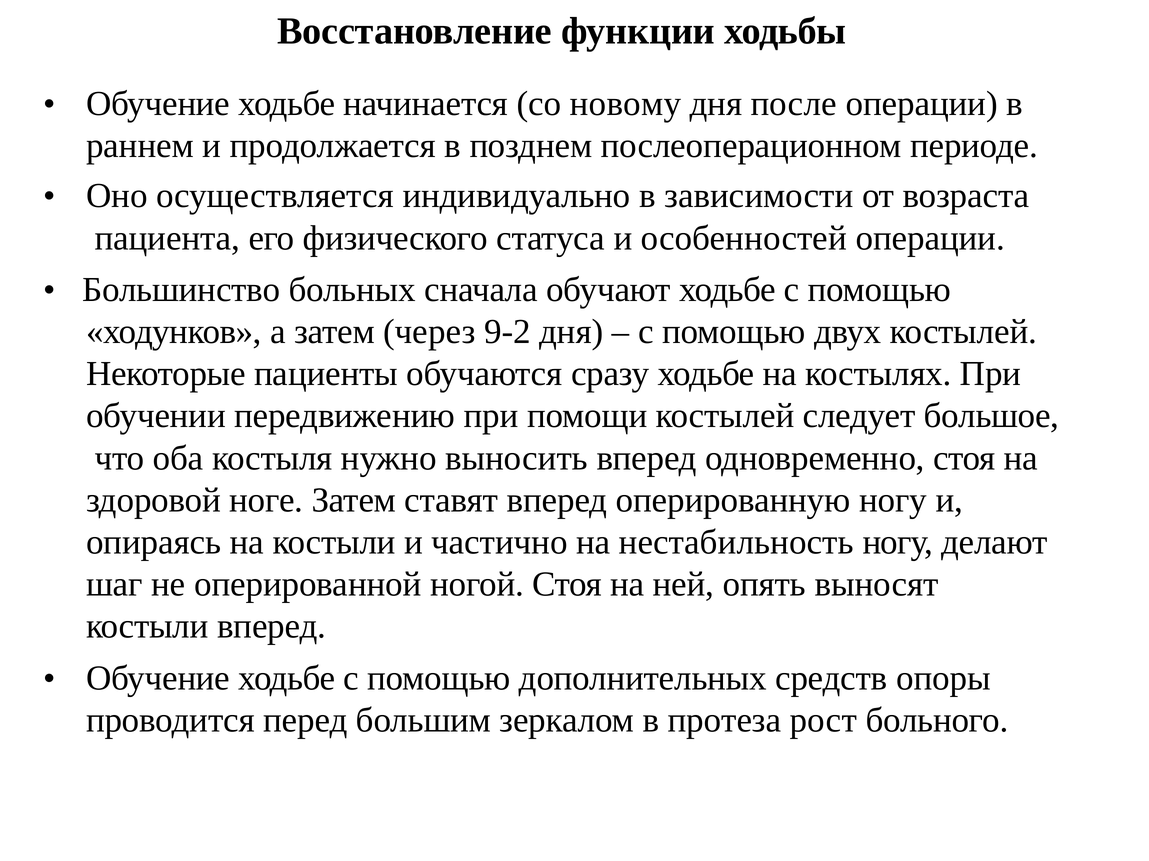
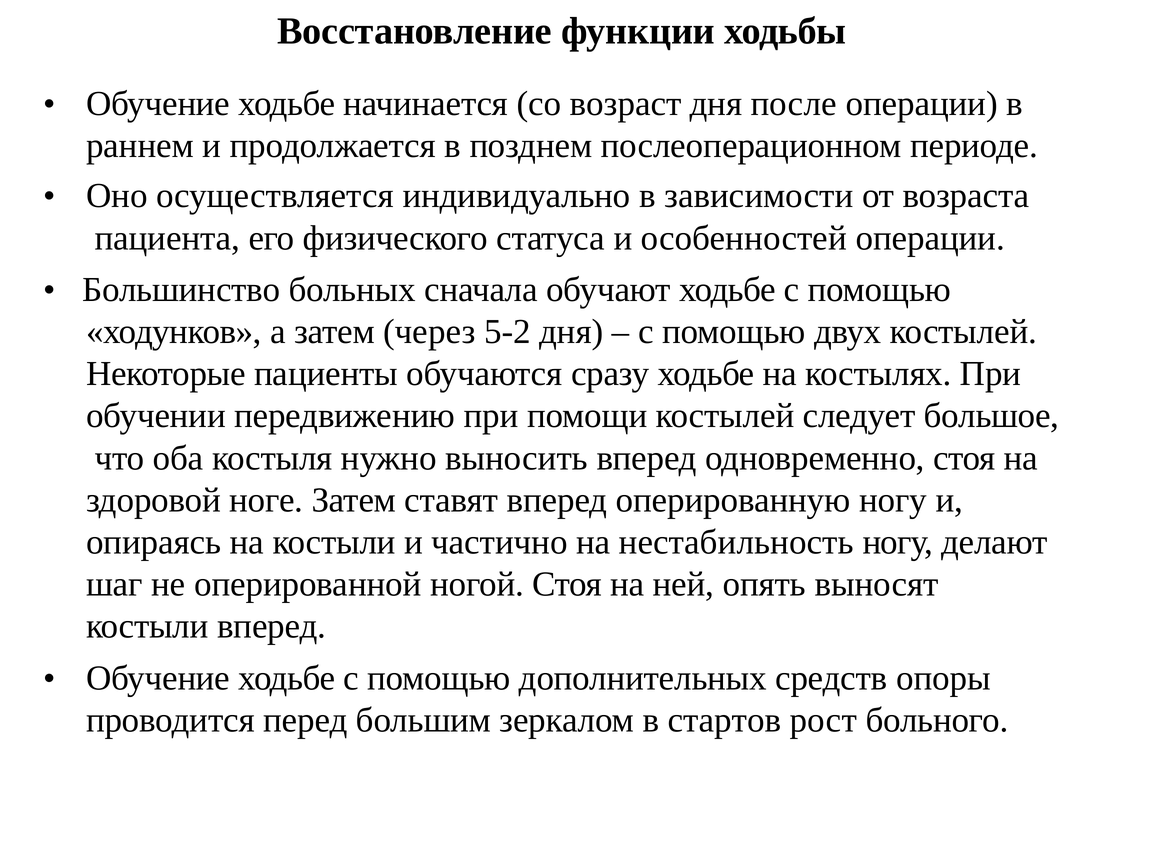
новому: новому -> возраст
9-2: 9-2 -> 5-2
протеза: протеза -> стартов
